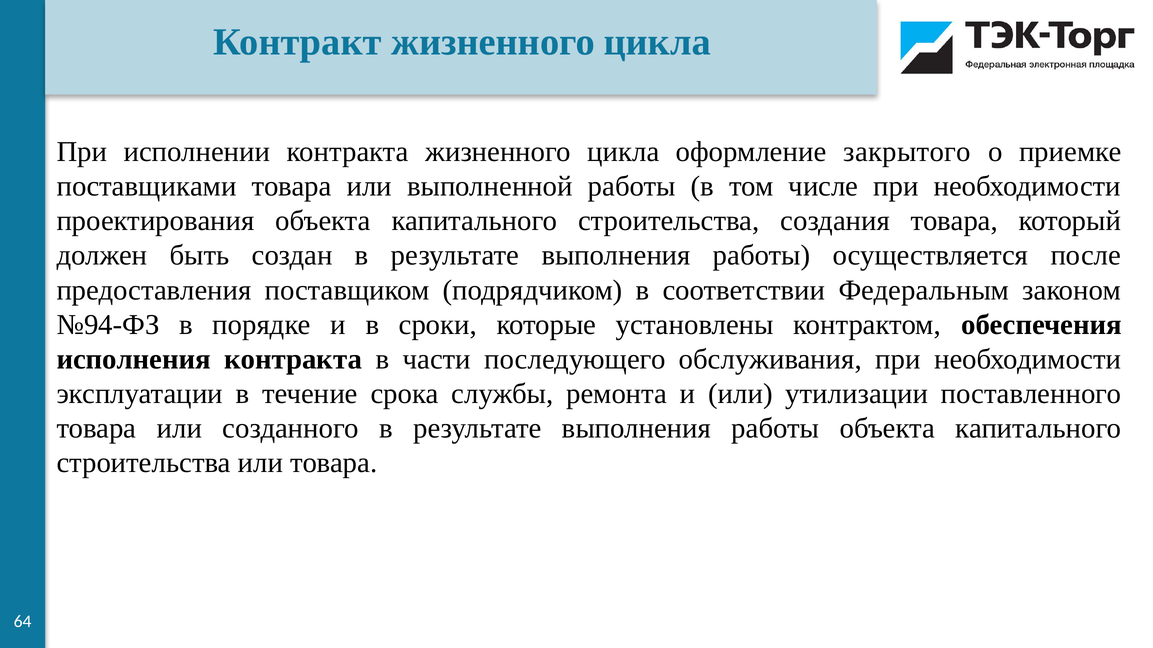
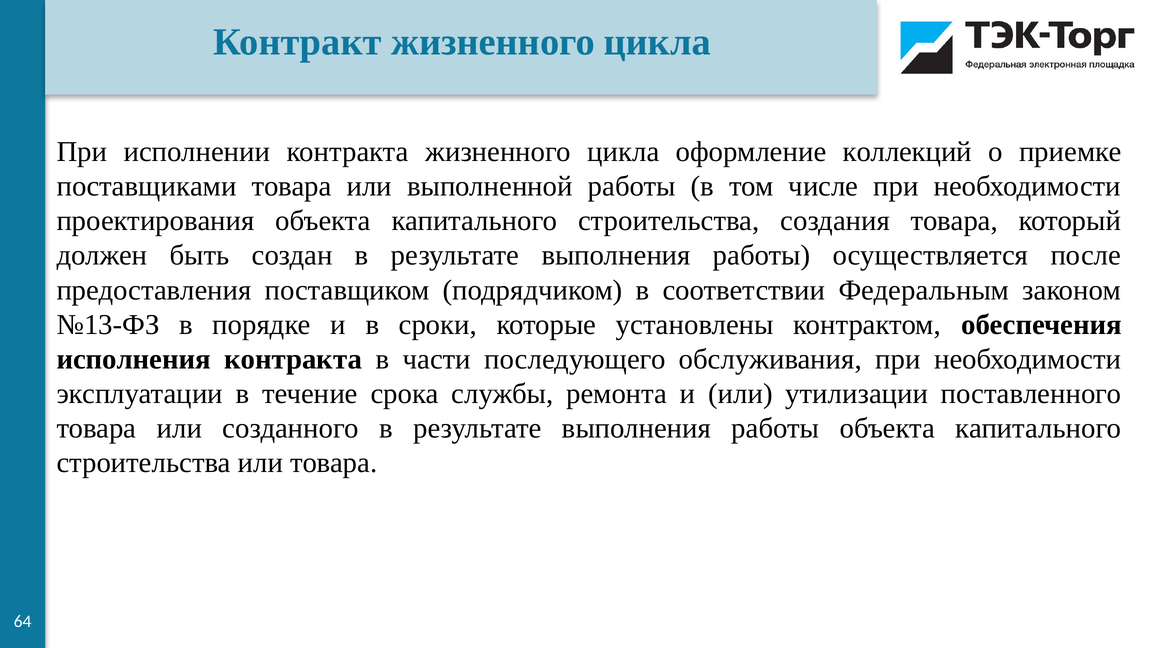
закрытого: закрытого -> коллекций
№94-ФЗ: №94-ФЗ -> №13-ФЗ
